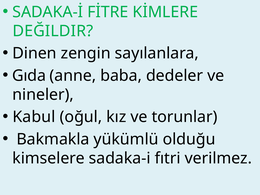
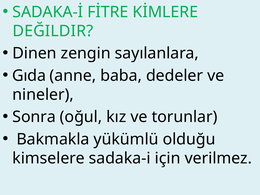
Kabul: Kabul -> Sonra
fıtri: fıtri -> için
